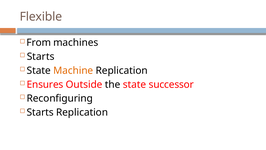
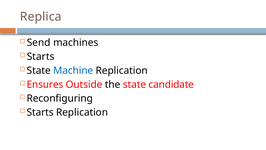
Flexible: Flexible -> Replica
From: From -> Send
Machine colour: orange -> blue
successor: successor -> candidate
